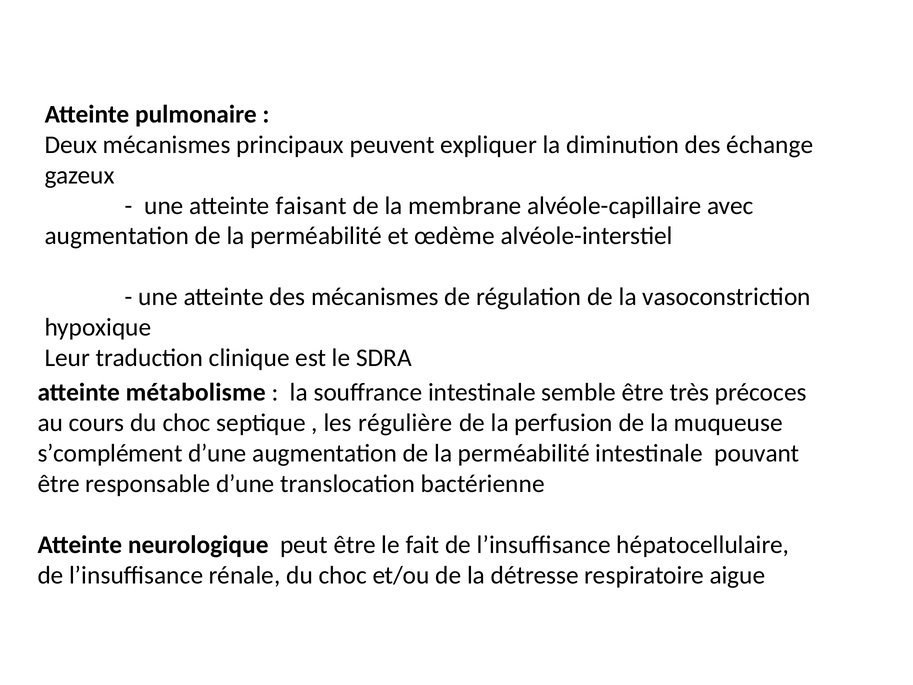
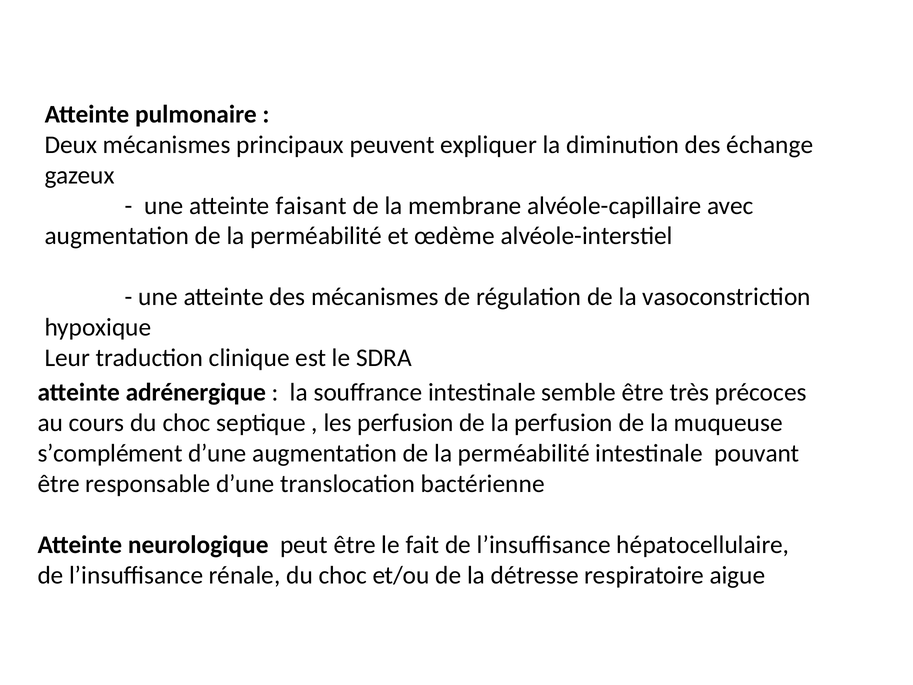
métabolisme: métabolisme -> adrénergique
les régulière: régulière -> perfusion
